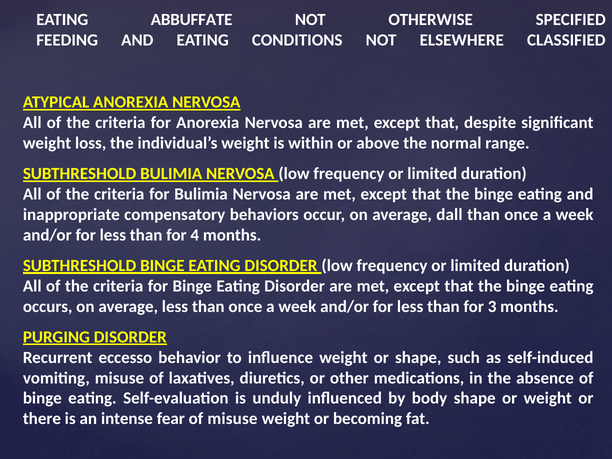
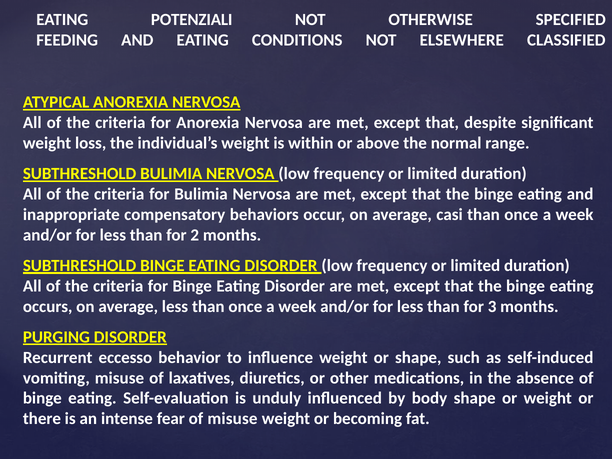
ABBUFFATE: ABBUFFATE -> POTENZIALI
dall: dall -> casi
4: 4 -> 2
